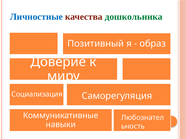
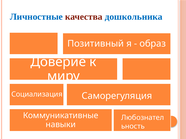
дошкольника colour: green -> blue
